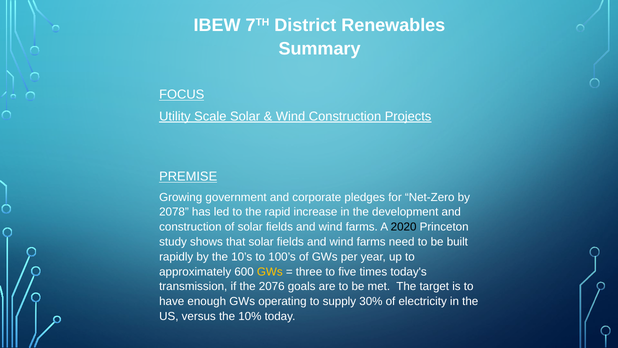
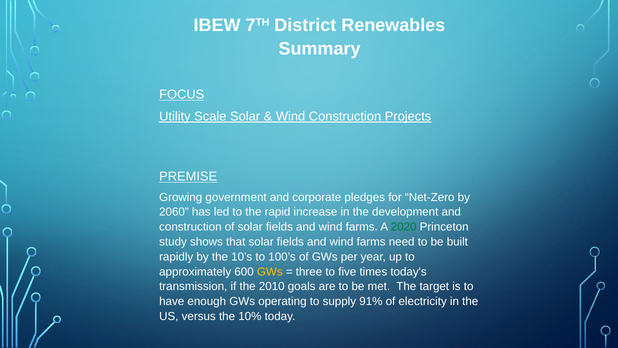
2078: 2078 -> 2060
2020 colour: black -> green
2076: 2076 -> 2010
30%: 30% -> 91%
